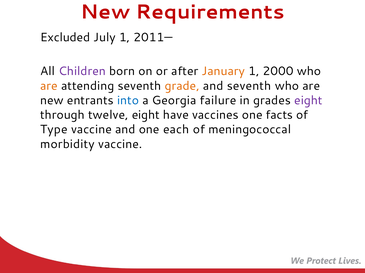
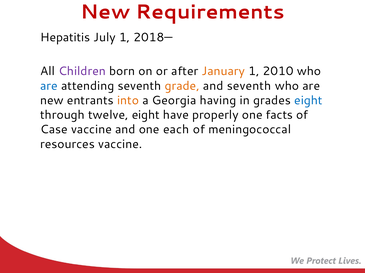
Excluded: Excluded -> Hepatitis
2011—: 2011— -> 2018—
2000: 2000 -> 2010
are at (49, 86) colour: orange -> blue
into colour: blue -> orange
failure: failure -> having
eight at (308, 101) colour: purple -> blue
vaccines: vaccines -> properly
Type: Type -> Case
morbidity: morbidity -> resources
